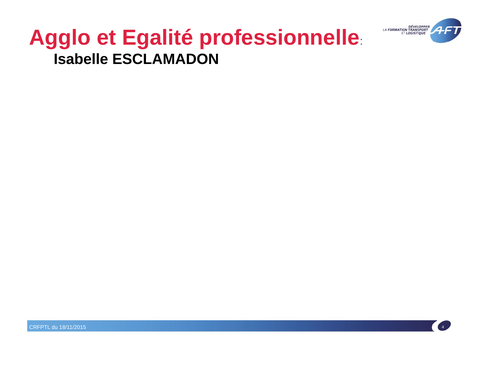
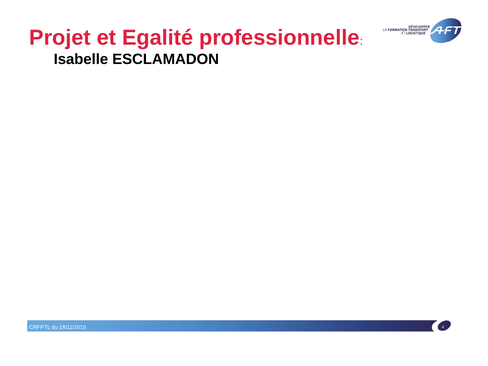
Agglo: Agglo -> Projet
